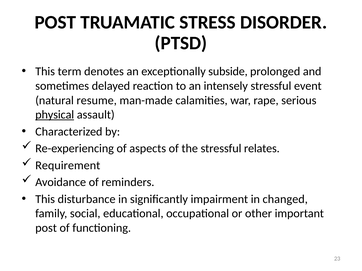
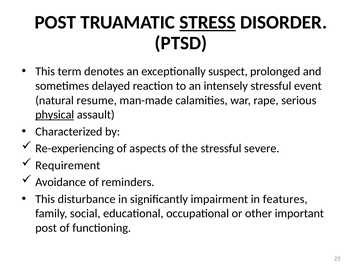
STRESS underline: none -> present
subside: subside -> suspect
relates: relates -> severe
changed: changed -> features
